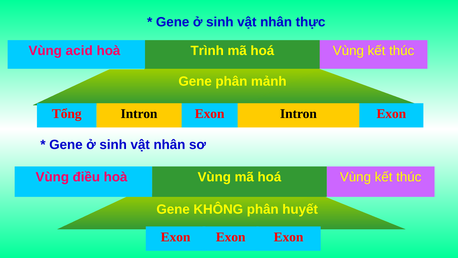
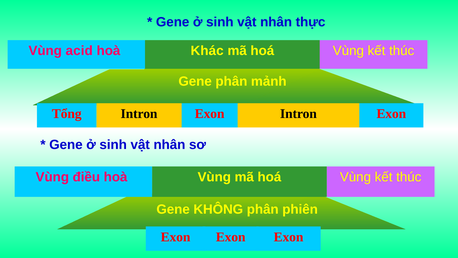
Trình: Trình -> Khác
huyết: huyết -> phiên
